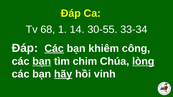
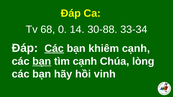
1: 1 -> 0
30-55: 30-55 -> 30-88
khiêm công: công -> cạnh
tìm chim: chim -> cạnh
lòng underline: present -> none
hãy underline: present -> none
